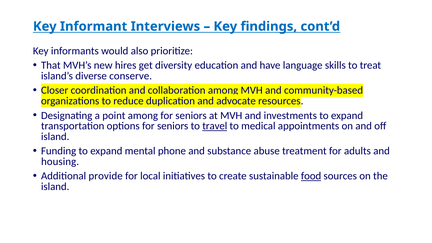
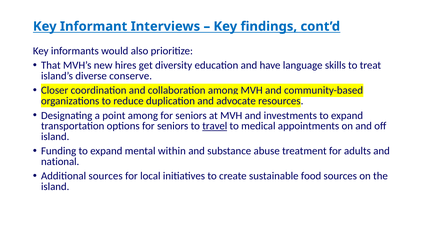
phone: phone -> within
housing: housing -> national
Additional provide: provide -> sources
food underline: present -> none
